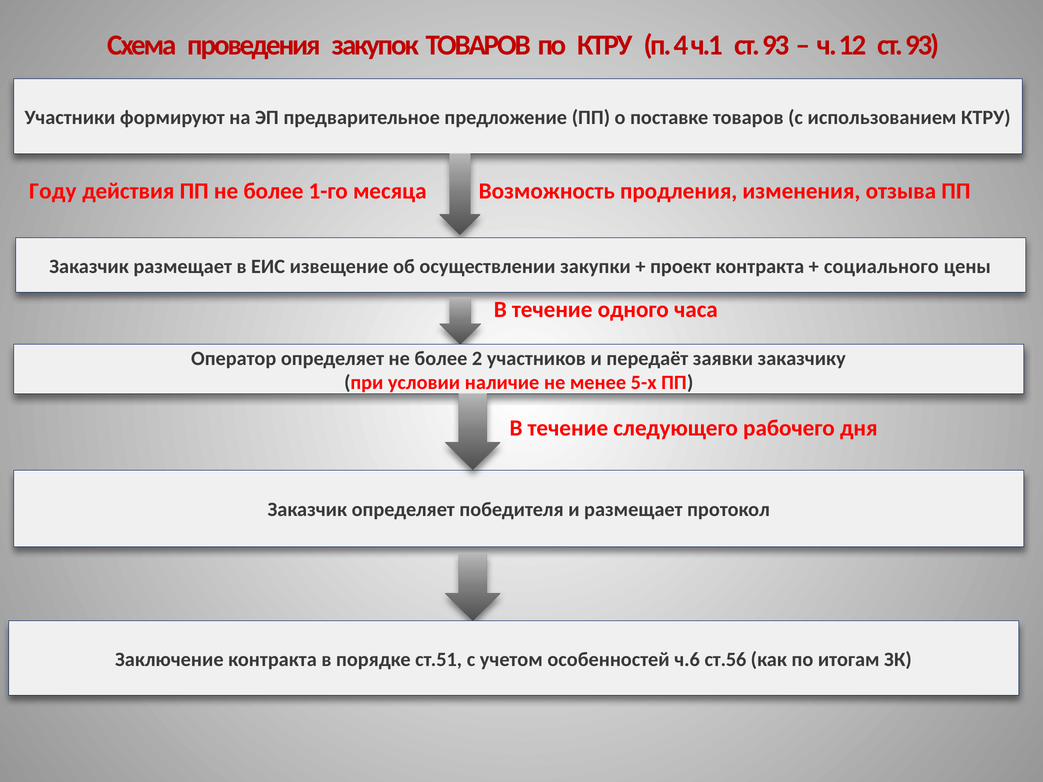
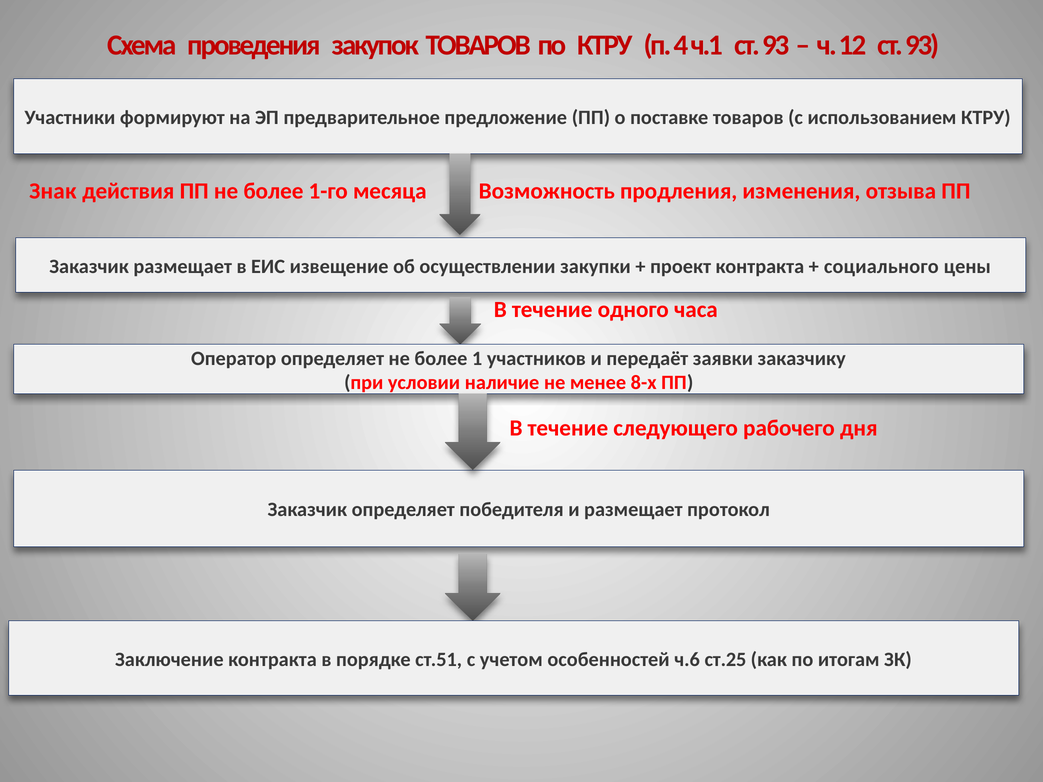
Году: Году -> Знак
2: 2 -> 1
5-х: 5-х -> 8-х
ст.56: ст.56 -> ст.25
